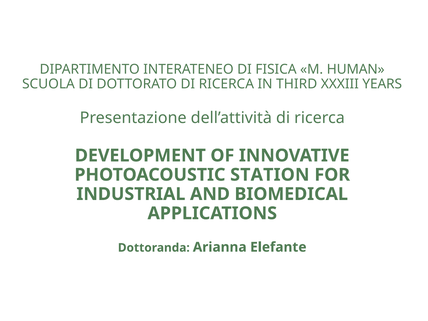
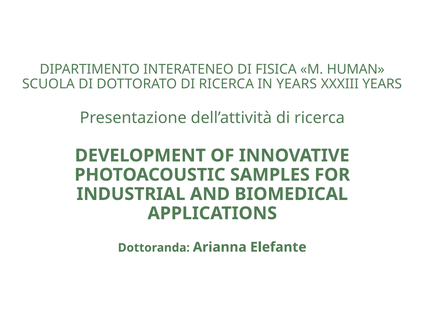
IN THIRD: THIRD -> YEARS
STATION: STATION -> SAMPLES
